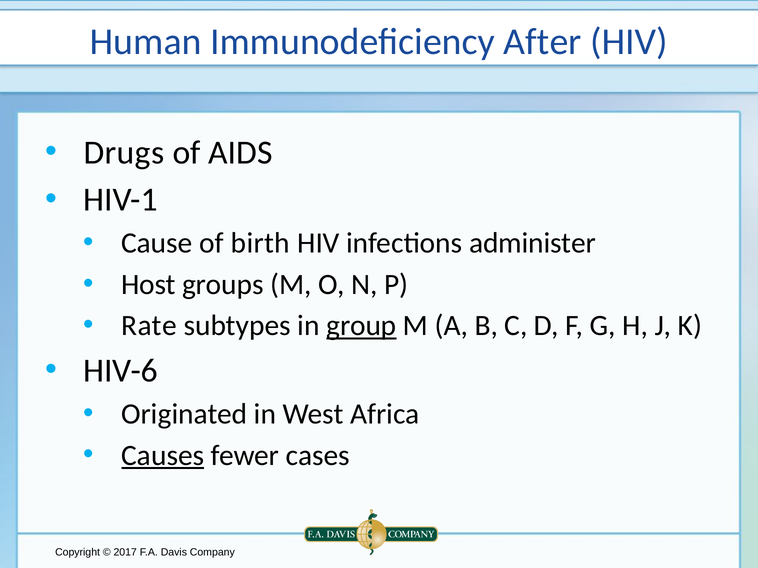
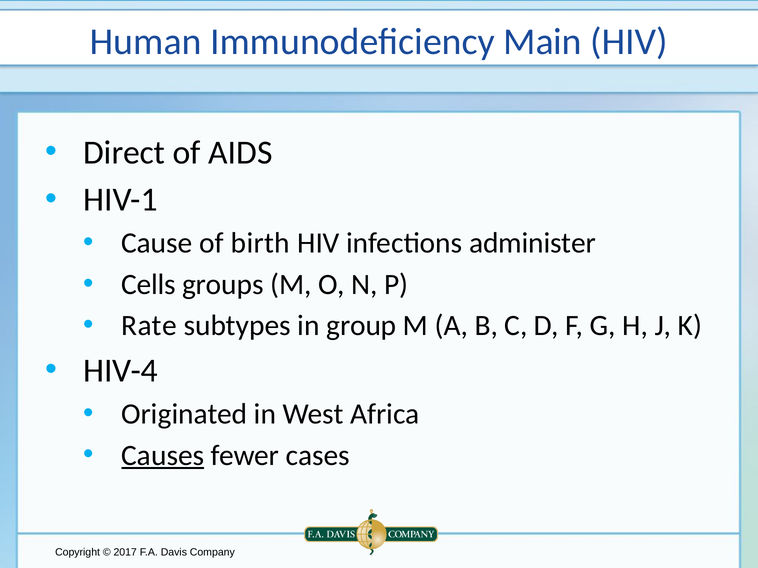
After: After -> Main
Drugs: Drugs -> Direct
Host: Host -> Cells
group underline: present -> none
HIV-6: HIV-6 -> HIV-4
